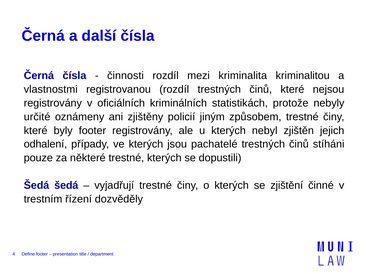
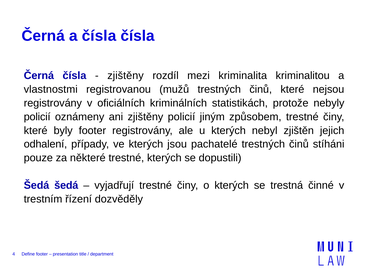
a další: další -> čísla
činnosti at (126, 76): činnosti -> zjištěny
registrovanou rozdíl: rozdíl -> mužů
určité at (37, 117): určité -> policií
zjištění: zjištění -> trestná
